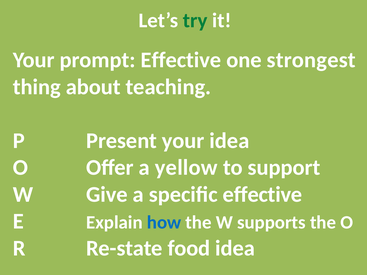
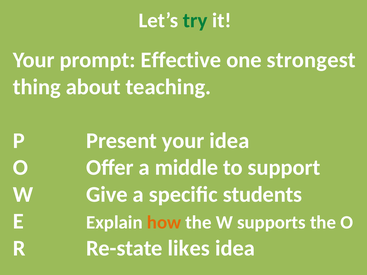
yellow: yellow -> middle
specific effective: effective -> students
how colour: blue -> orange
food: food -> likes
